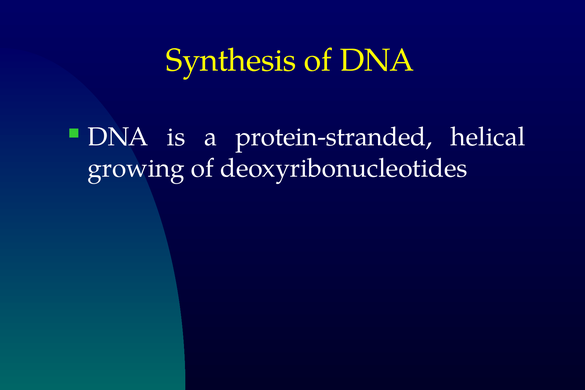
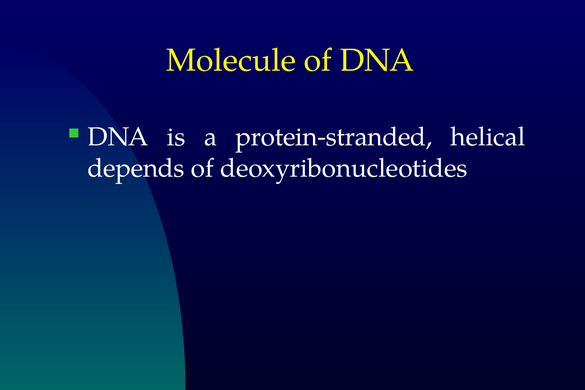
Synthesis: Synthesis -> Molecule
growing: growing -> depends
